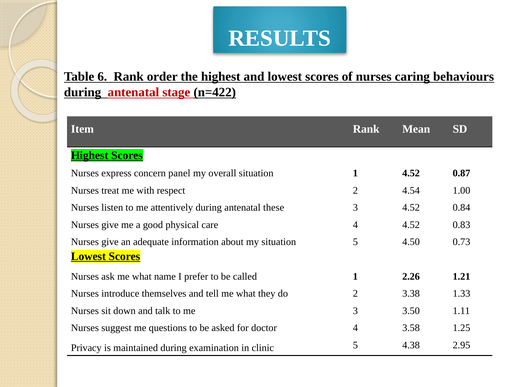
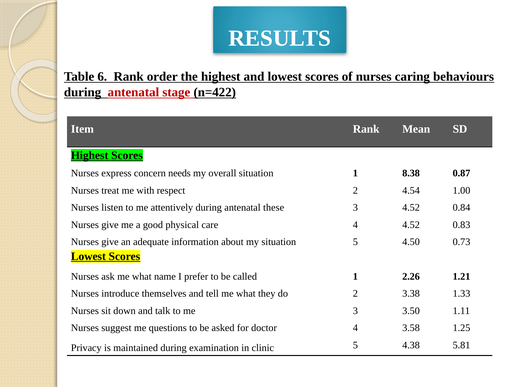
panel: panel -> needs
1 4.52: 4.52 -> 8.38
2.95: 2.95 -> 5.81
